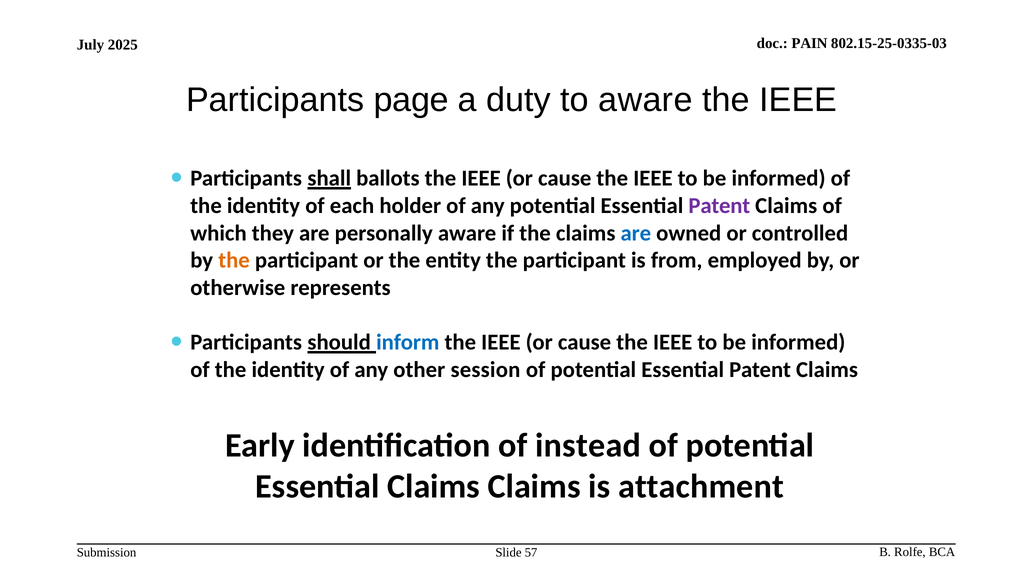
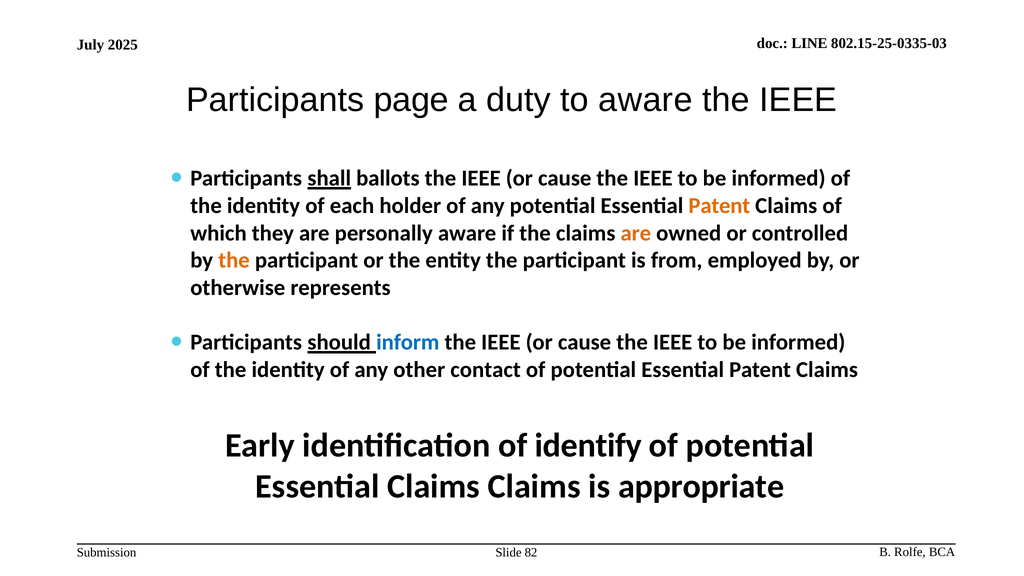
PAIN: PAIN -> LINE
Patent at (719, 206) colour: purple -> orange
are at (636, 233) colour: blue -> orange
session: session -> contact
instead: instead -> identify
attachment: attachment -> appropriate
57: 57 -> 82
